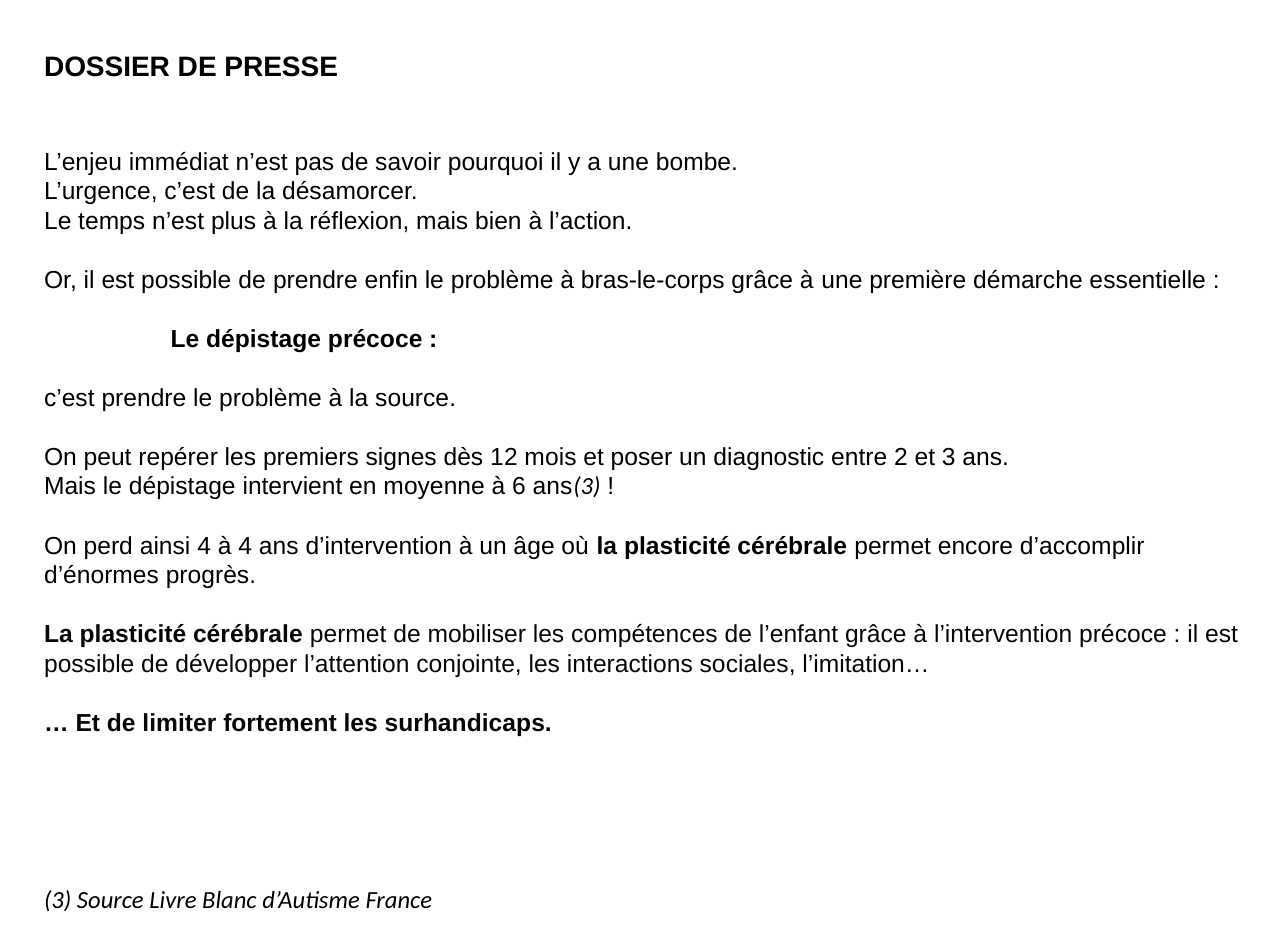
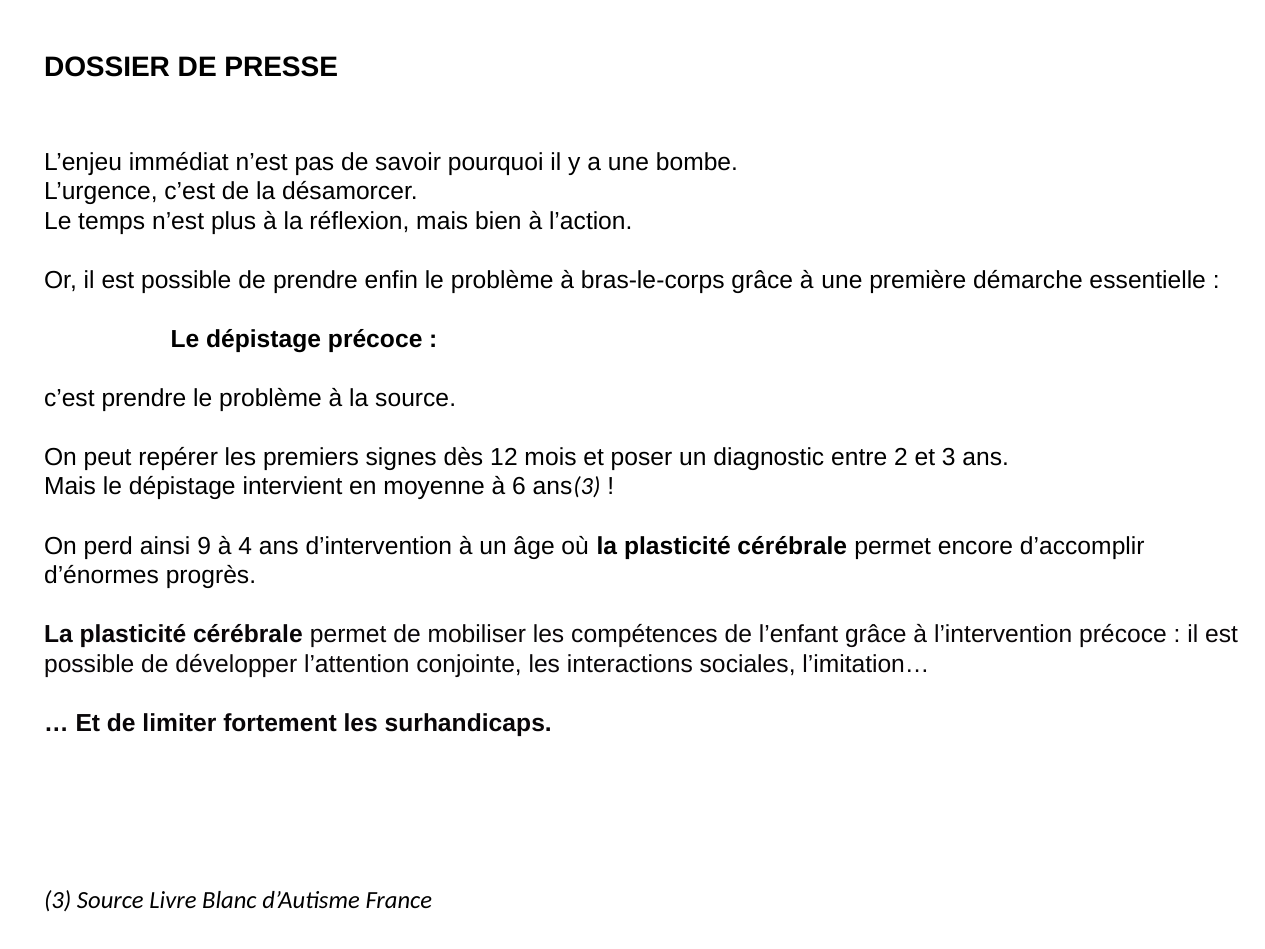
ainsi 4: 4 -> 9
